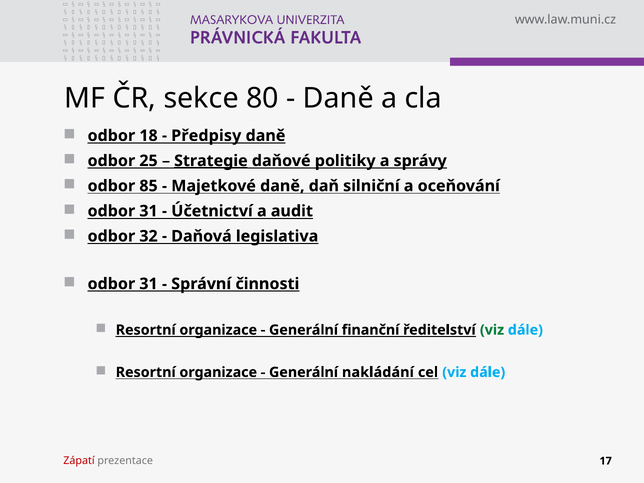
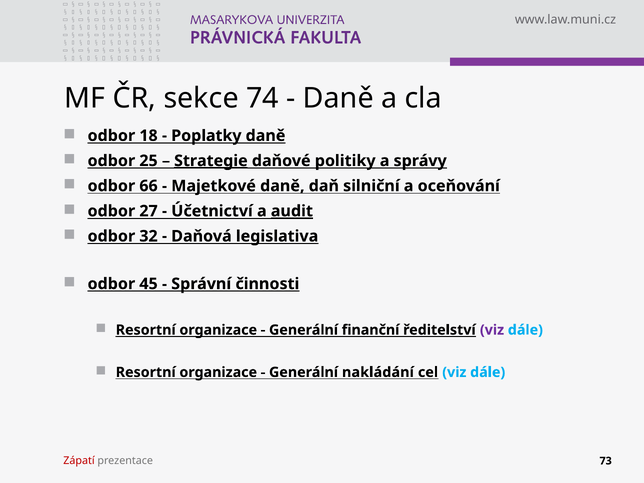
80: 80 -> 74
Předpisy: Předpisy -> Poplatky
85: 85 -> 66
31 at (149, 211): 31 -> 27
audit underline: none -> present
31 at (149, 284): 31 -> 45
viz at (492, 330) colour: green -> purple
17: 17 -> 73
